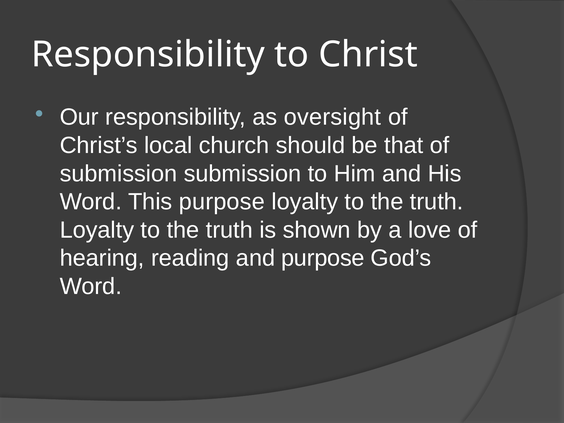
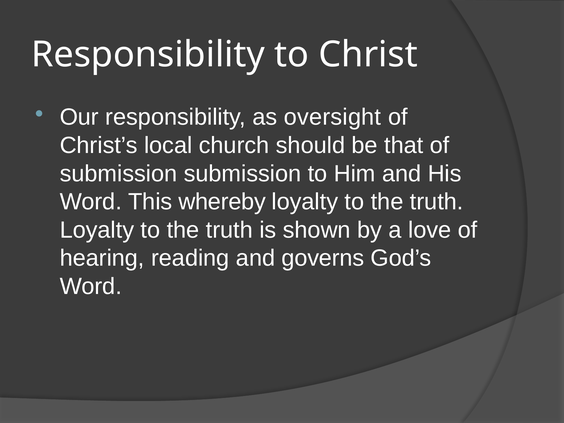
This purpose: purpose -> whereby
and purpose: purpose -> governs
